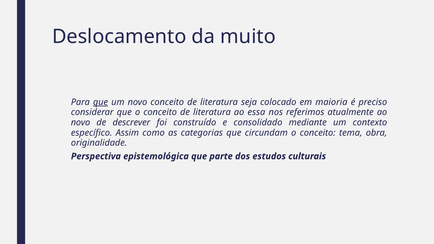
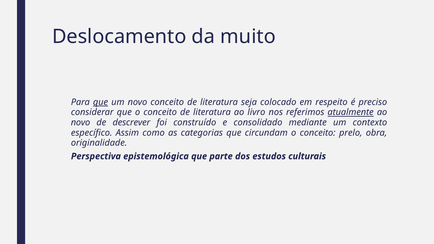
maioria: maioria -> respeito
essa: essa -> livro
atualmente underline: none -> present
tema: tema -> prelo
